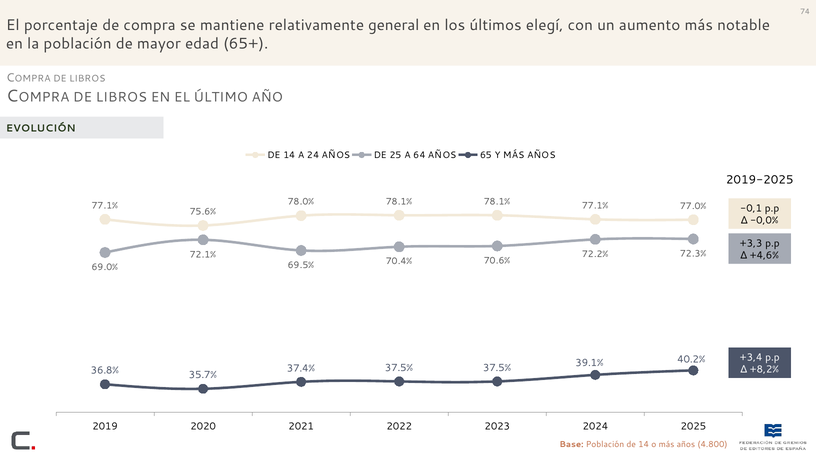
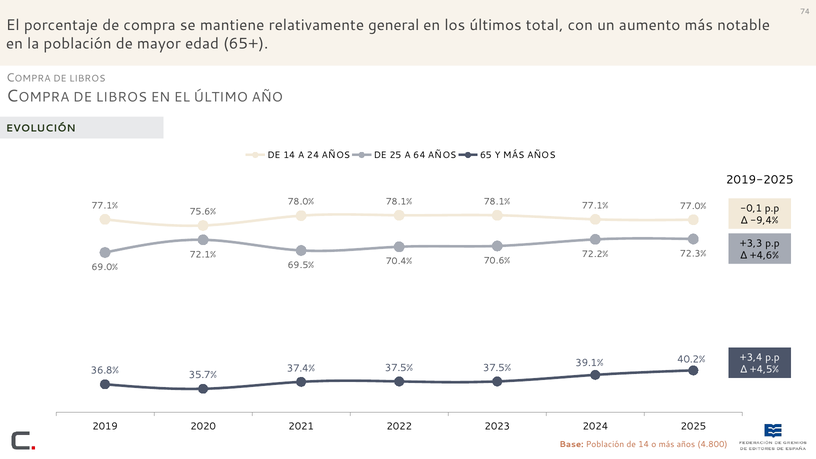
elegí: elegí -> total
-0,0%: -0,0% -> -9,4%
+8,2%: +8,2% -> +4,5%
